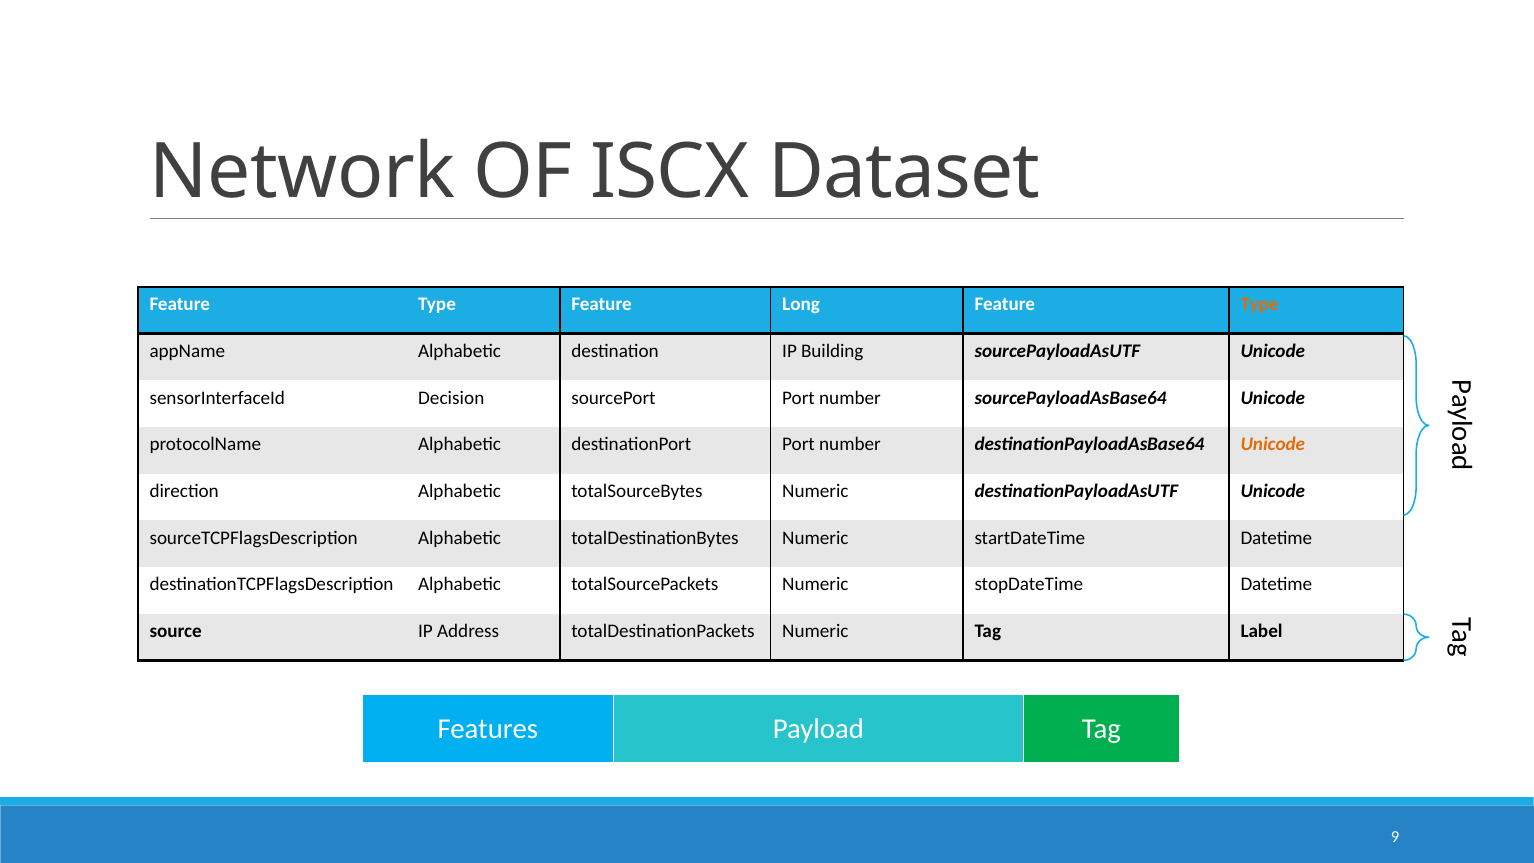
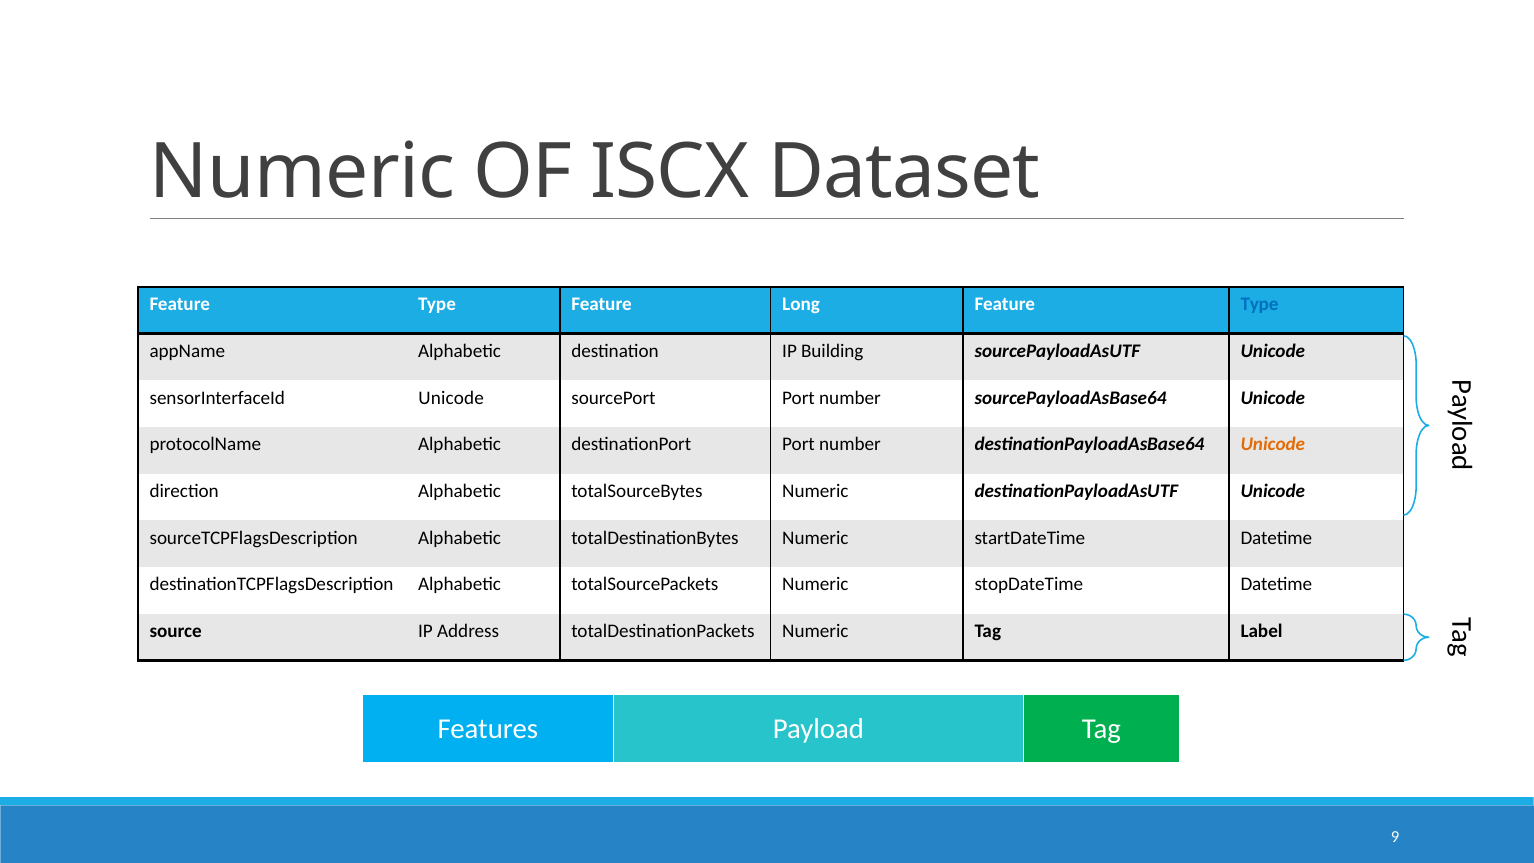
Network at (303, 172): Network -> Numeric
Type at (1260, 305) colour: orange -> blue
sensorInterfaceId Decision: Decision -> Unicode
